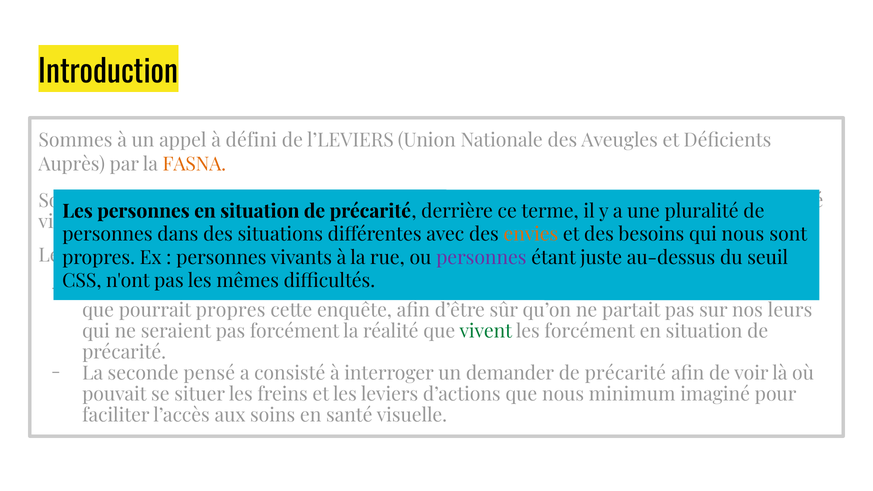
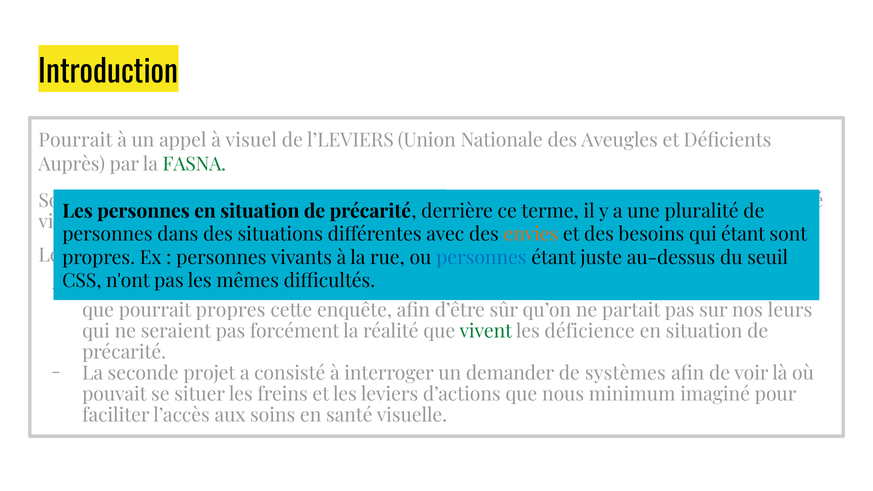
Sommes at (76, 140): Sommes -> Pourrait
défini: défini -> visuel
FASNA colour: orange -> green
qui nous: nous -> étant
personnes at (481, 258) colour: purple -> blue
les forcément: forcément -> déficience
seconde pensé: pensé -> projet
précarité at (625, 373): précarité -> systèmes
